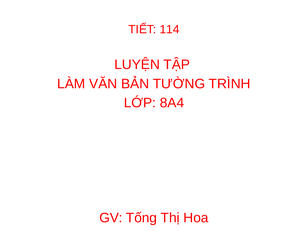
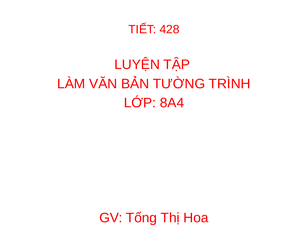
114: 114 -> 428
